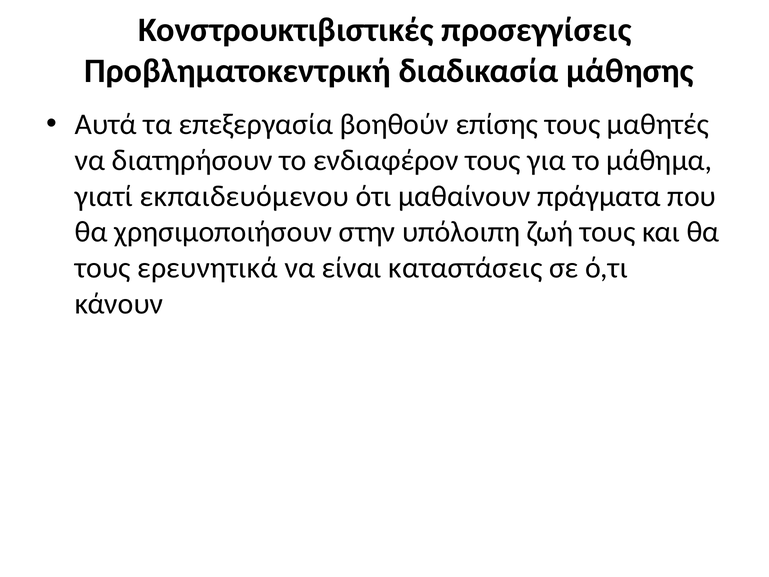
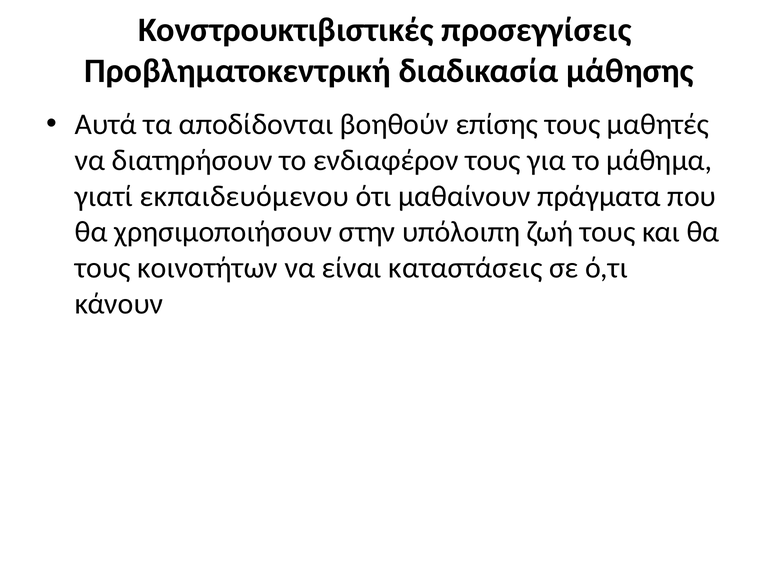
επεξεργασία: επεξεργασία -> αποδίδονται
ερευνητικά: ερευνητικά -> κοινοτήτων
